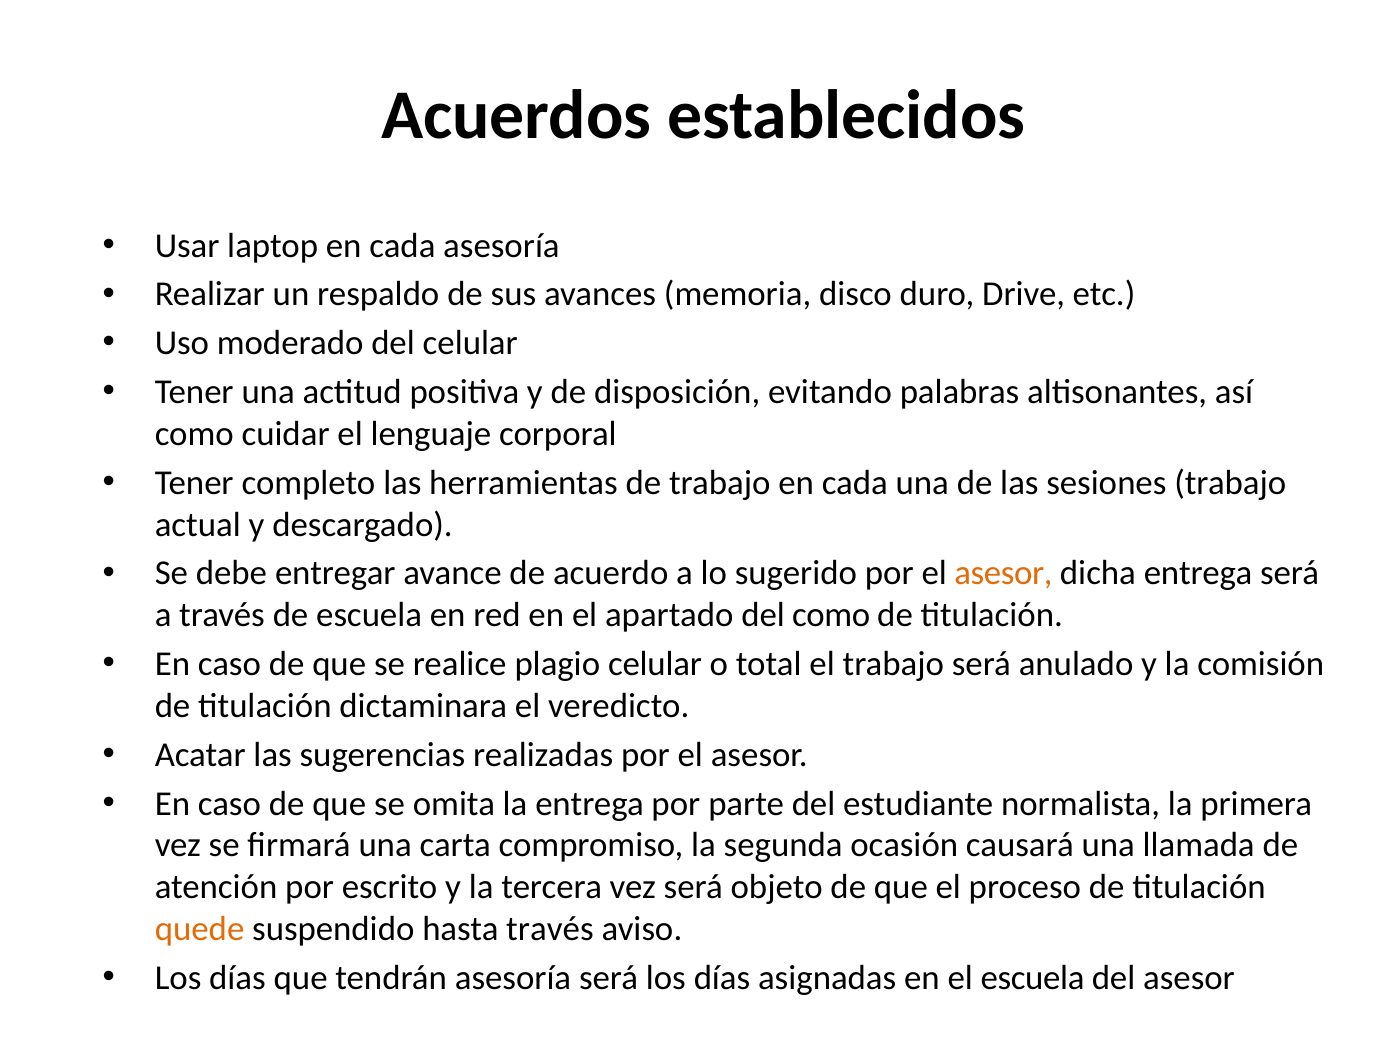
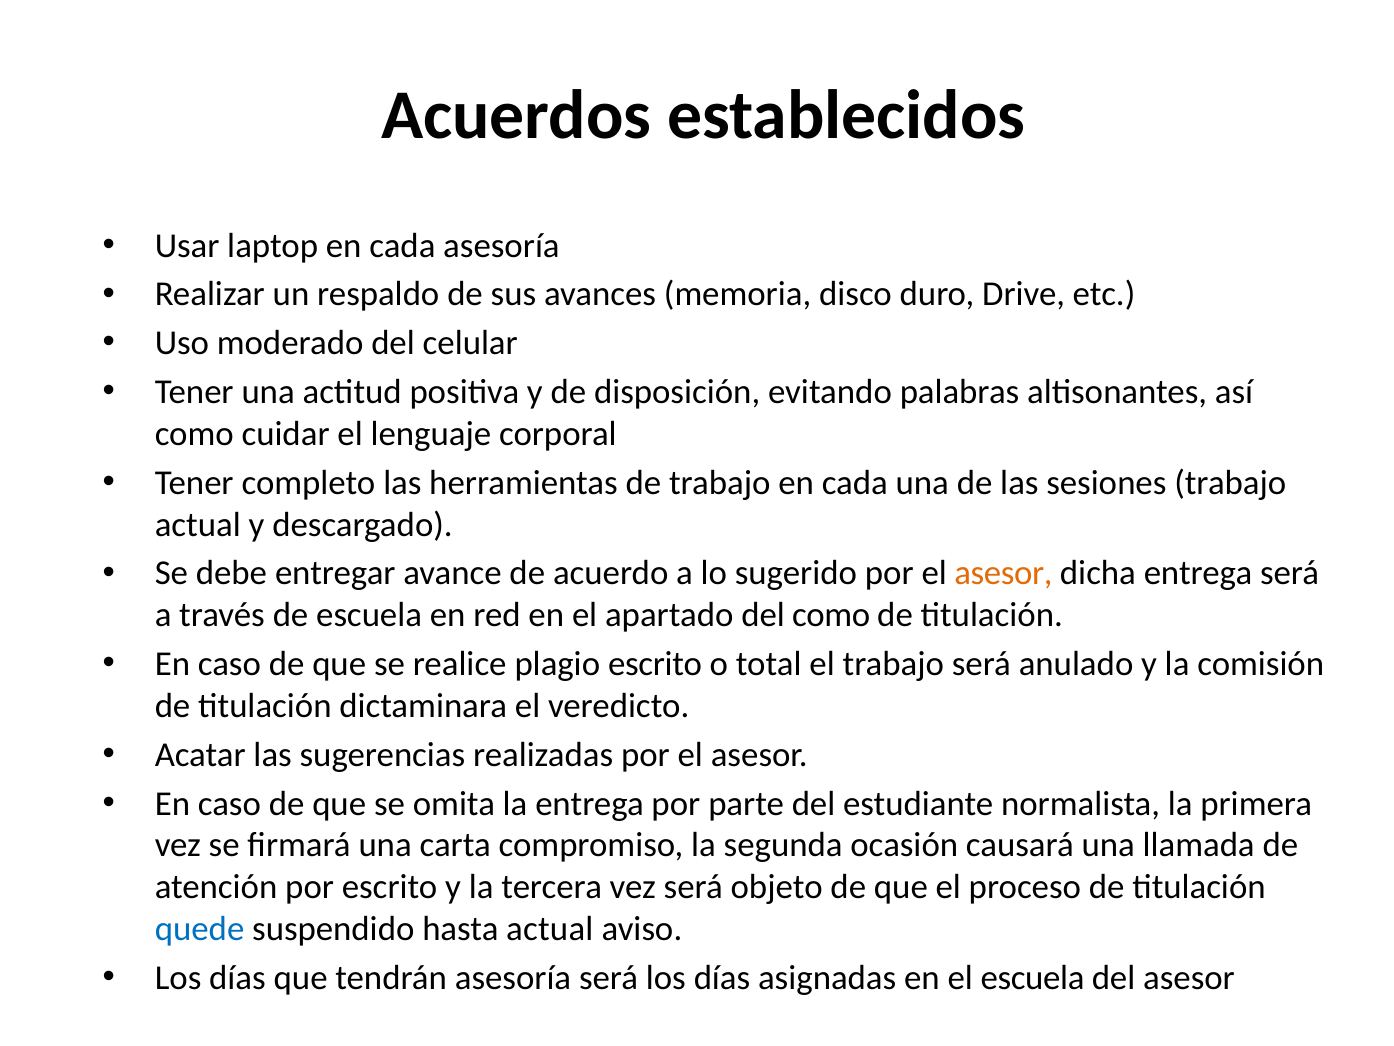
plagio celular: celular -> escrito
quede colour: orange -> blue
hasta través: través -> actual
